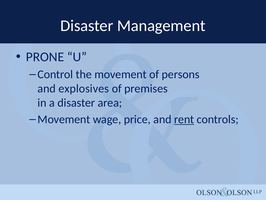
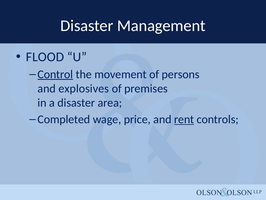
PRONE: PRONE -> FLOOD
Control underline: none -> present
Movement at (64, 119): Movement -> Completed
